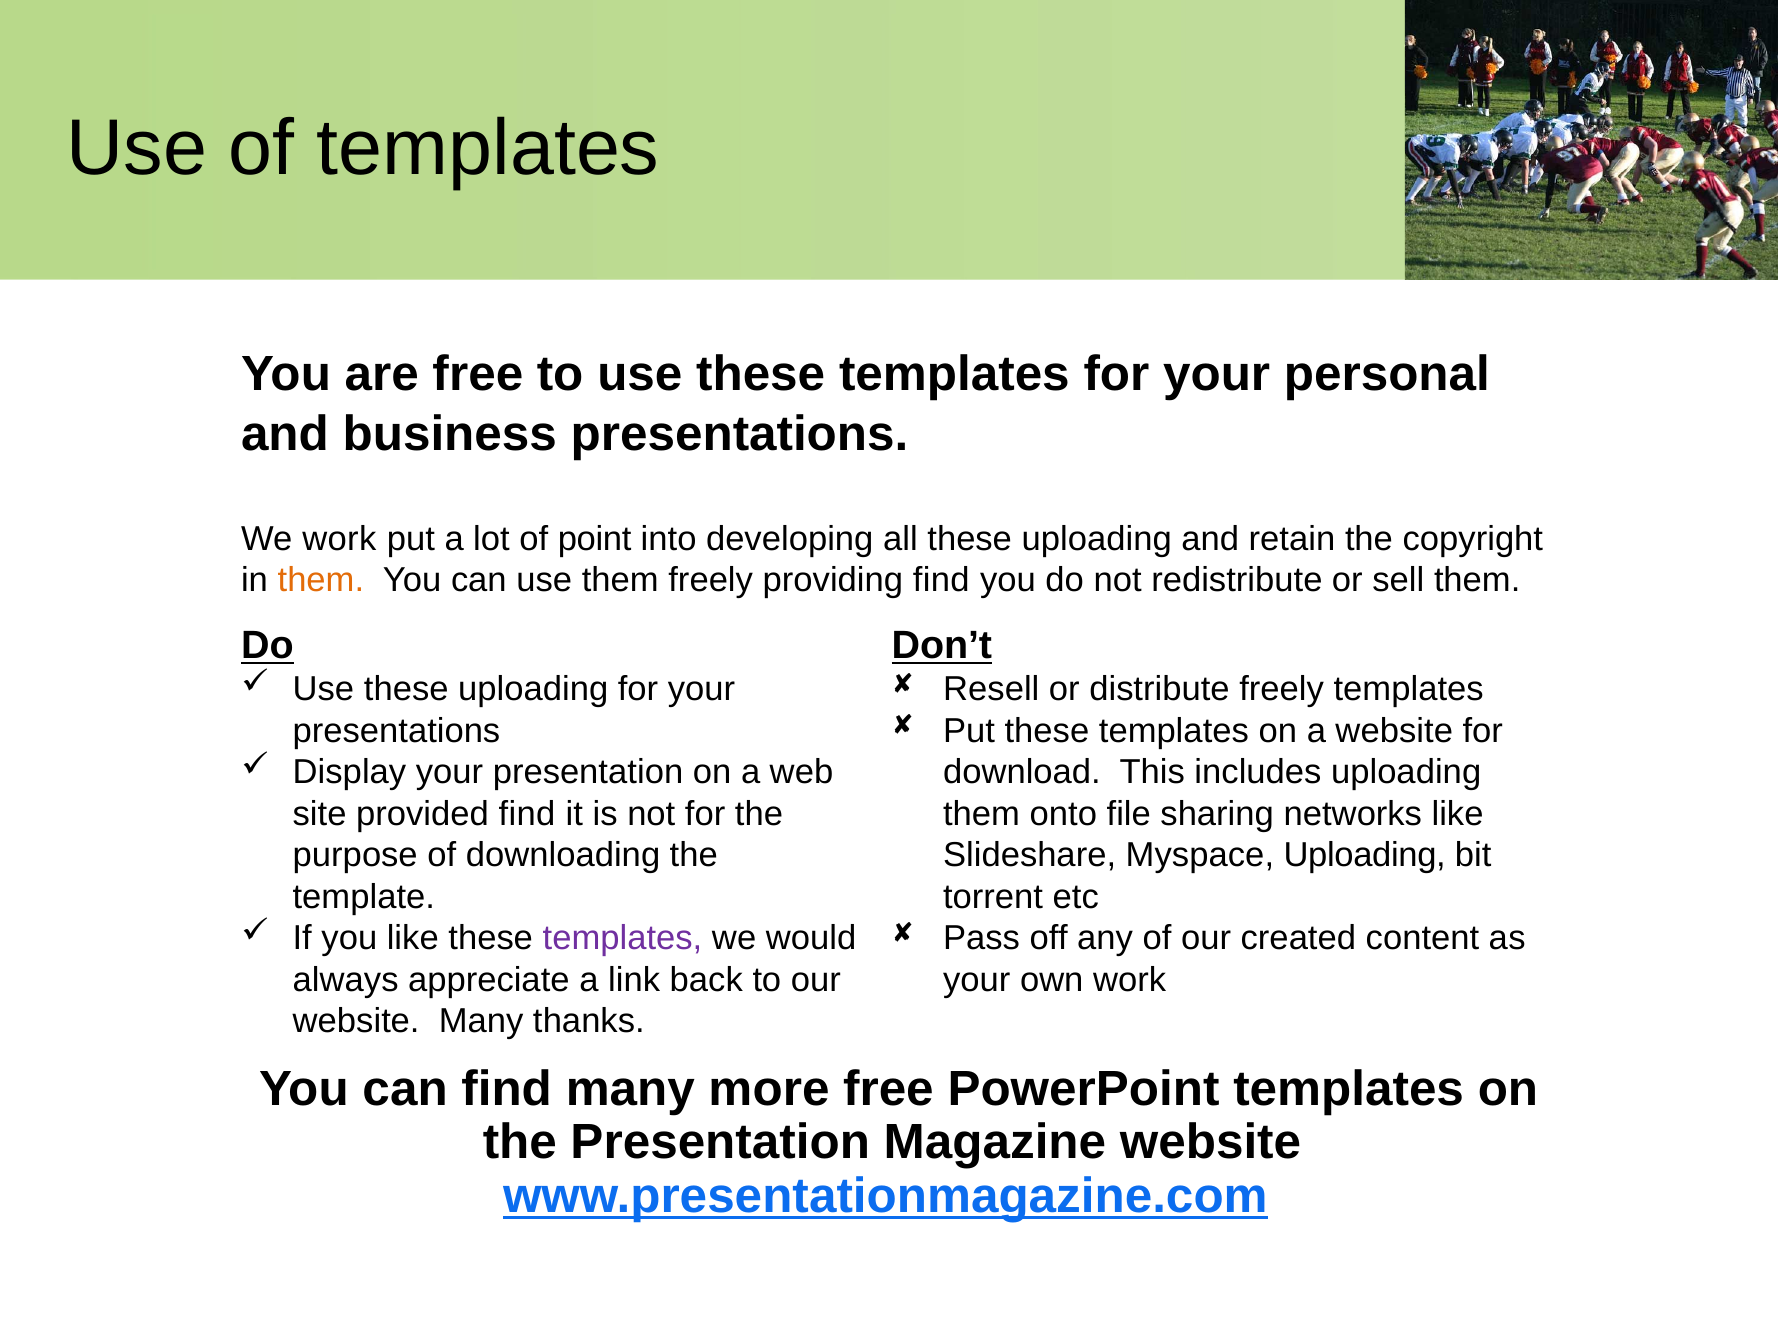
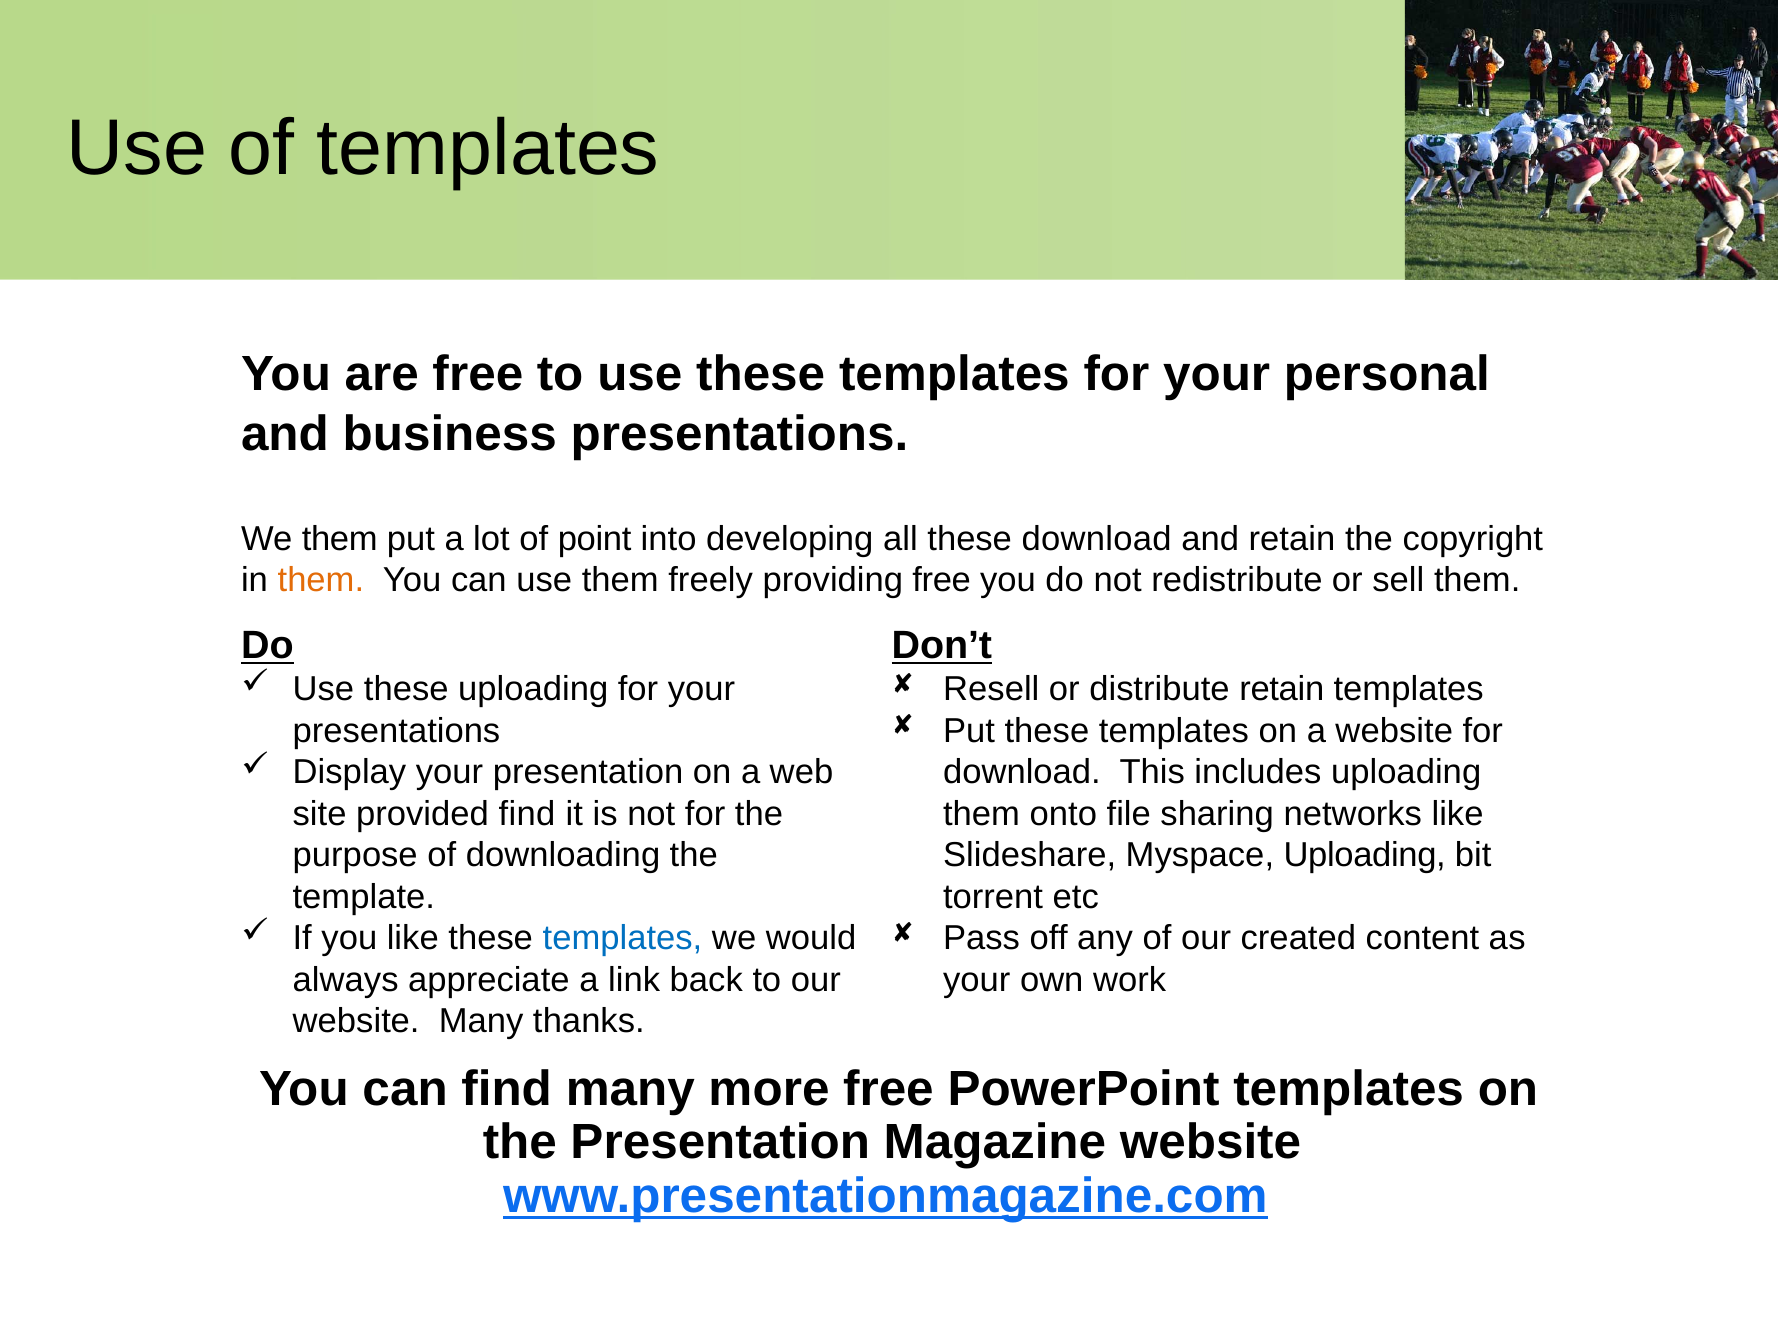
We work: work -> them
all these uploading: uploading -> download
providing find: find -> free
distribute freely: freely -> retain
templates at (622, 939) colour: purple -> blue
